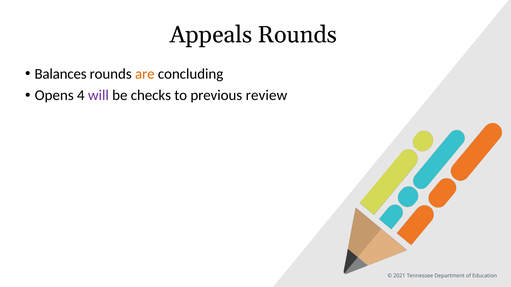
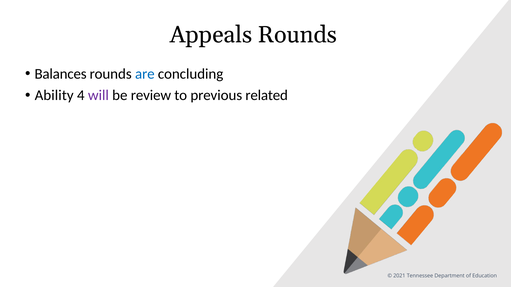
are colour: orange -> blue
Opens: Opens -> Ability
checks: checks -> review
review: review -> related
